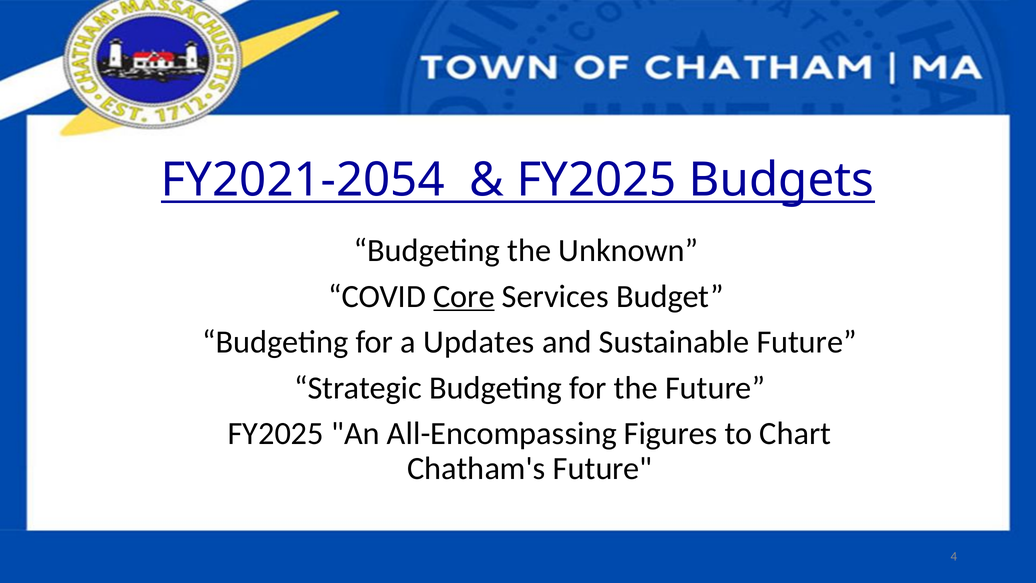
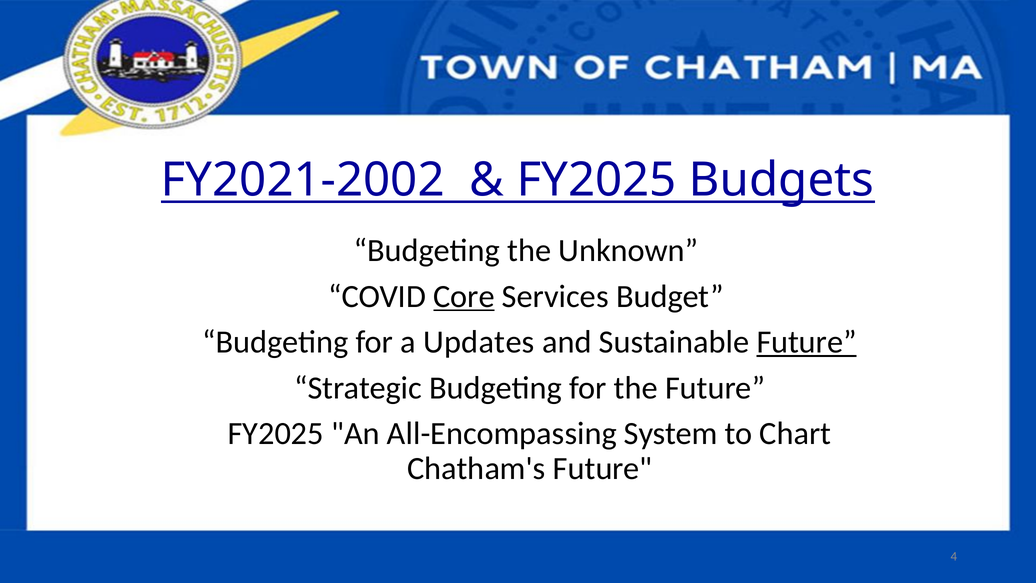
FY2021-2054: FY2021-2054 -> FY2021-2002
Future at (807, 342) underline: none -> present
Figures: Figures -> System
